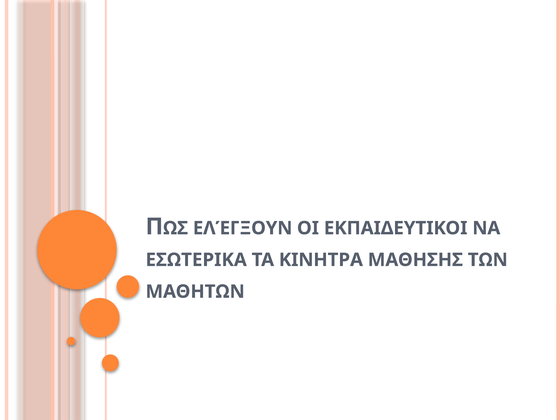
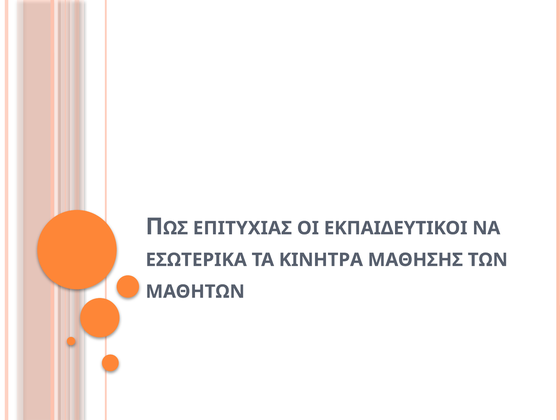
ΕΛΈΓΞΟΥΝ: ΕΛΈΓΞΟΥΝ -> ΕΠΙΤΥΧΙΑΣ
